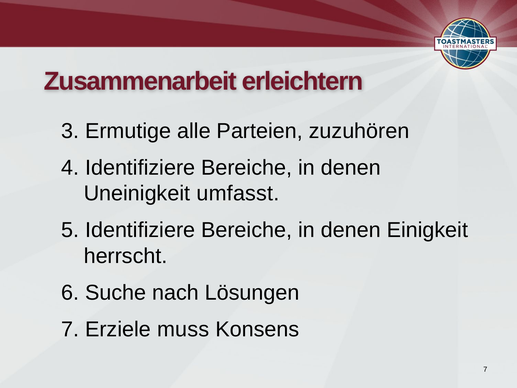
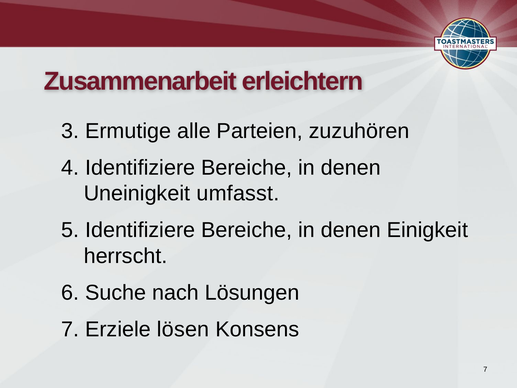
muss: muss -> lösen
